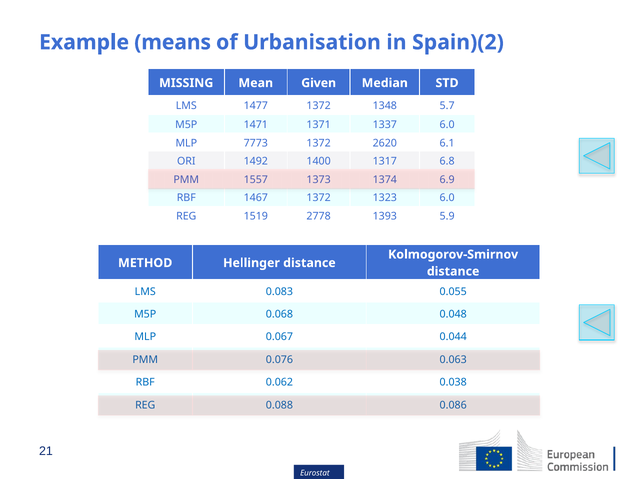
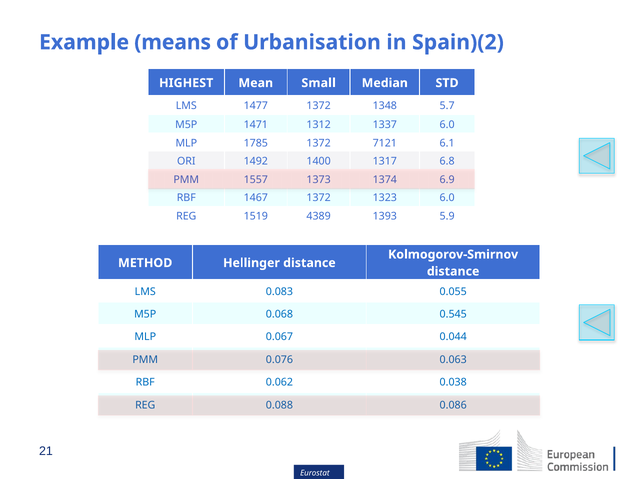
MISSING: MISSING -> HIGHEST
Given: Given -> Small
1371: 1371 -> 1312
7773: 7773 -> 1785
2620: 2620 -> 7121
2778: 2778 -> 4389
0.048: 0.048 -> 0.545
